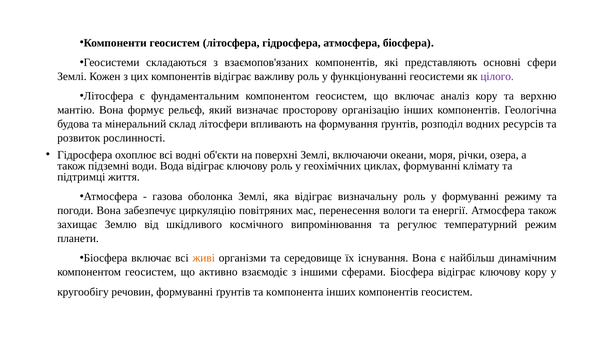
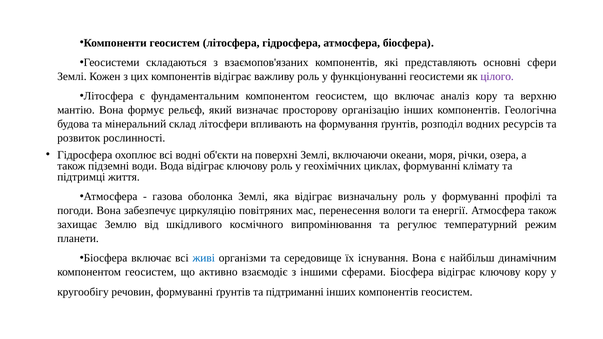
режиму: режиму -> профілі
живі colour: orange -> blue
компонента: компонента -> підтриманні
